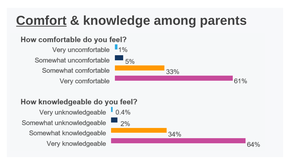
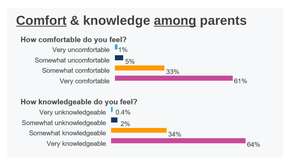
among underline: none -> present
